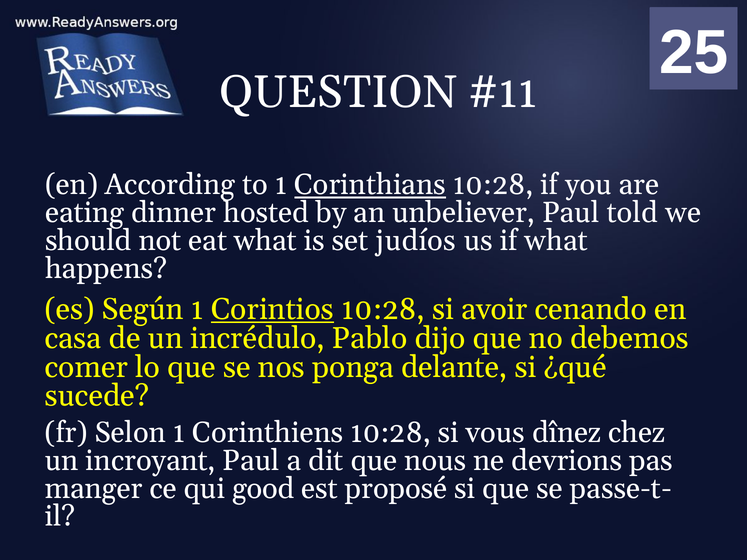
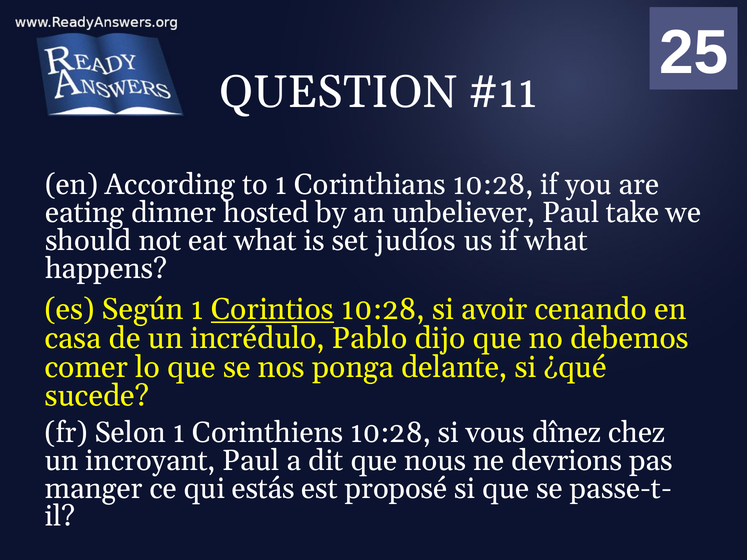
Corinthians underline: present -> none
told: told -> take
good: good -> estás
